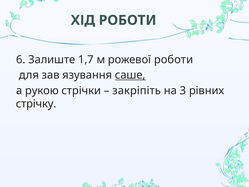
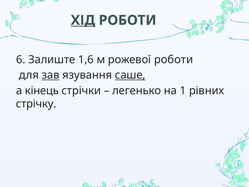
ХІД underline: none -> present
1,7: 1,7 -> 1,6
зав underline: none -> present
рукою: рукою -> кінець
закріпіть: закріпіть -> легенько
3: 3 -> 1
